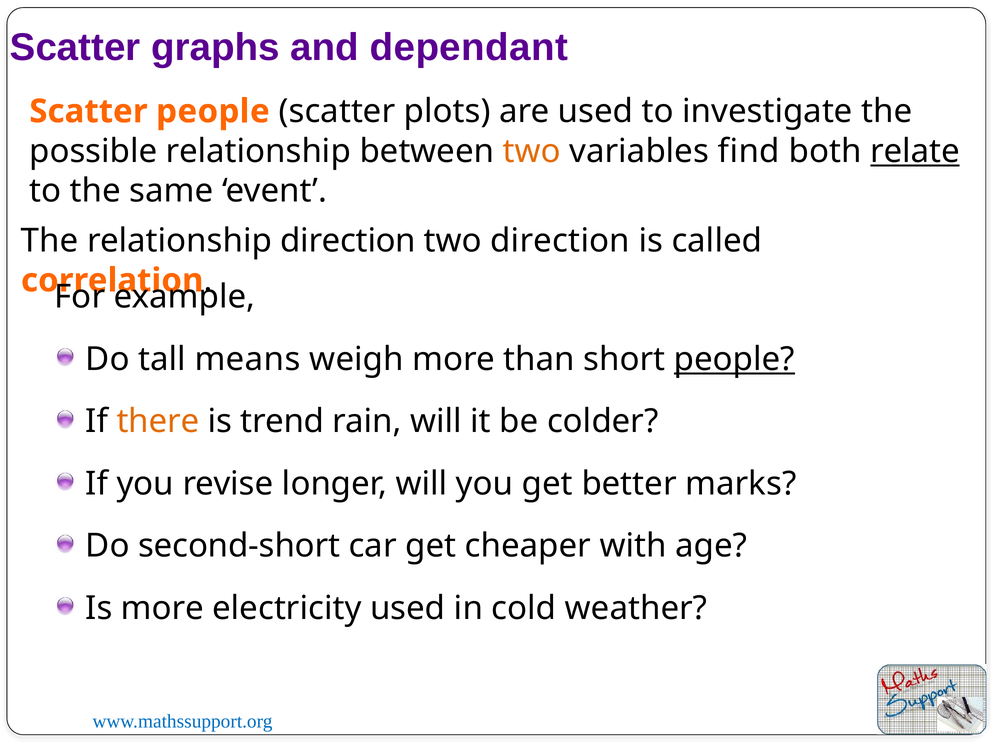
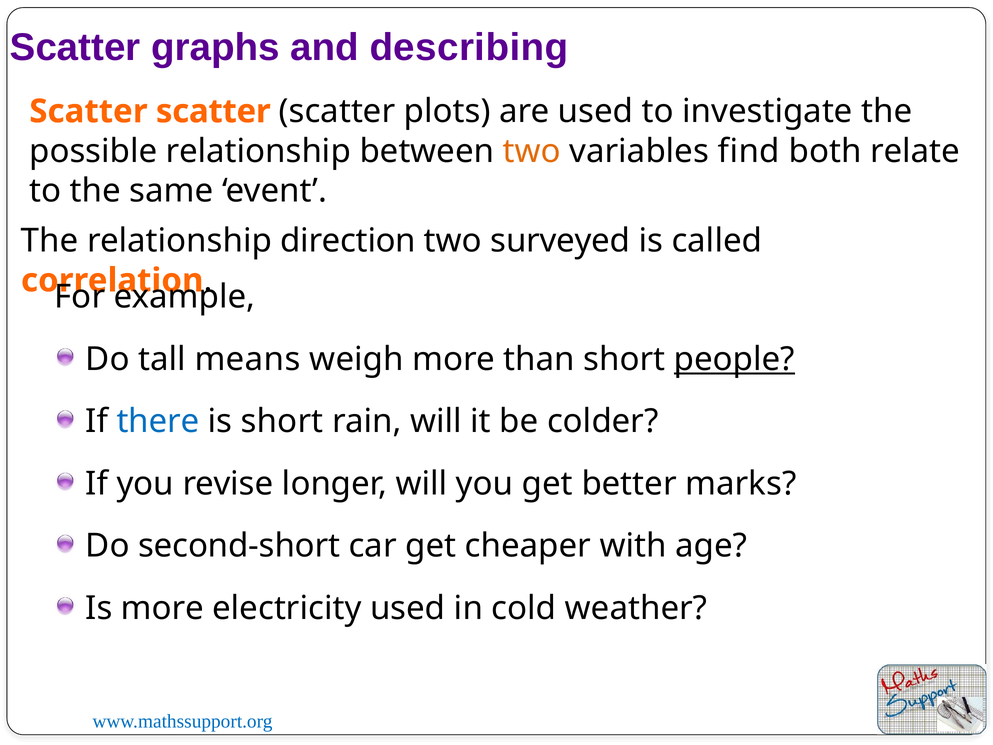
dependant: dependant -> describing
people at (213, 111): people -> scatter
relate underline: present -> none
two direction: direction -> surveyed
there colour: orange -> blue
is trend: trend -> short
